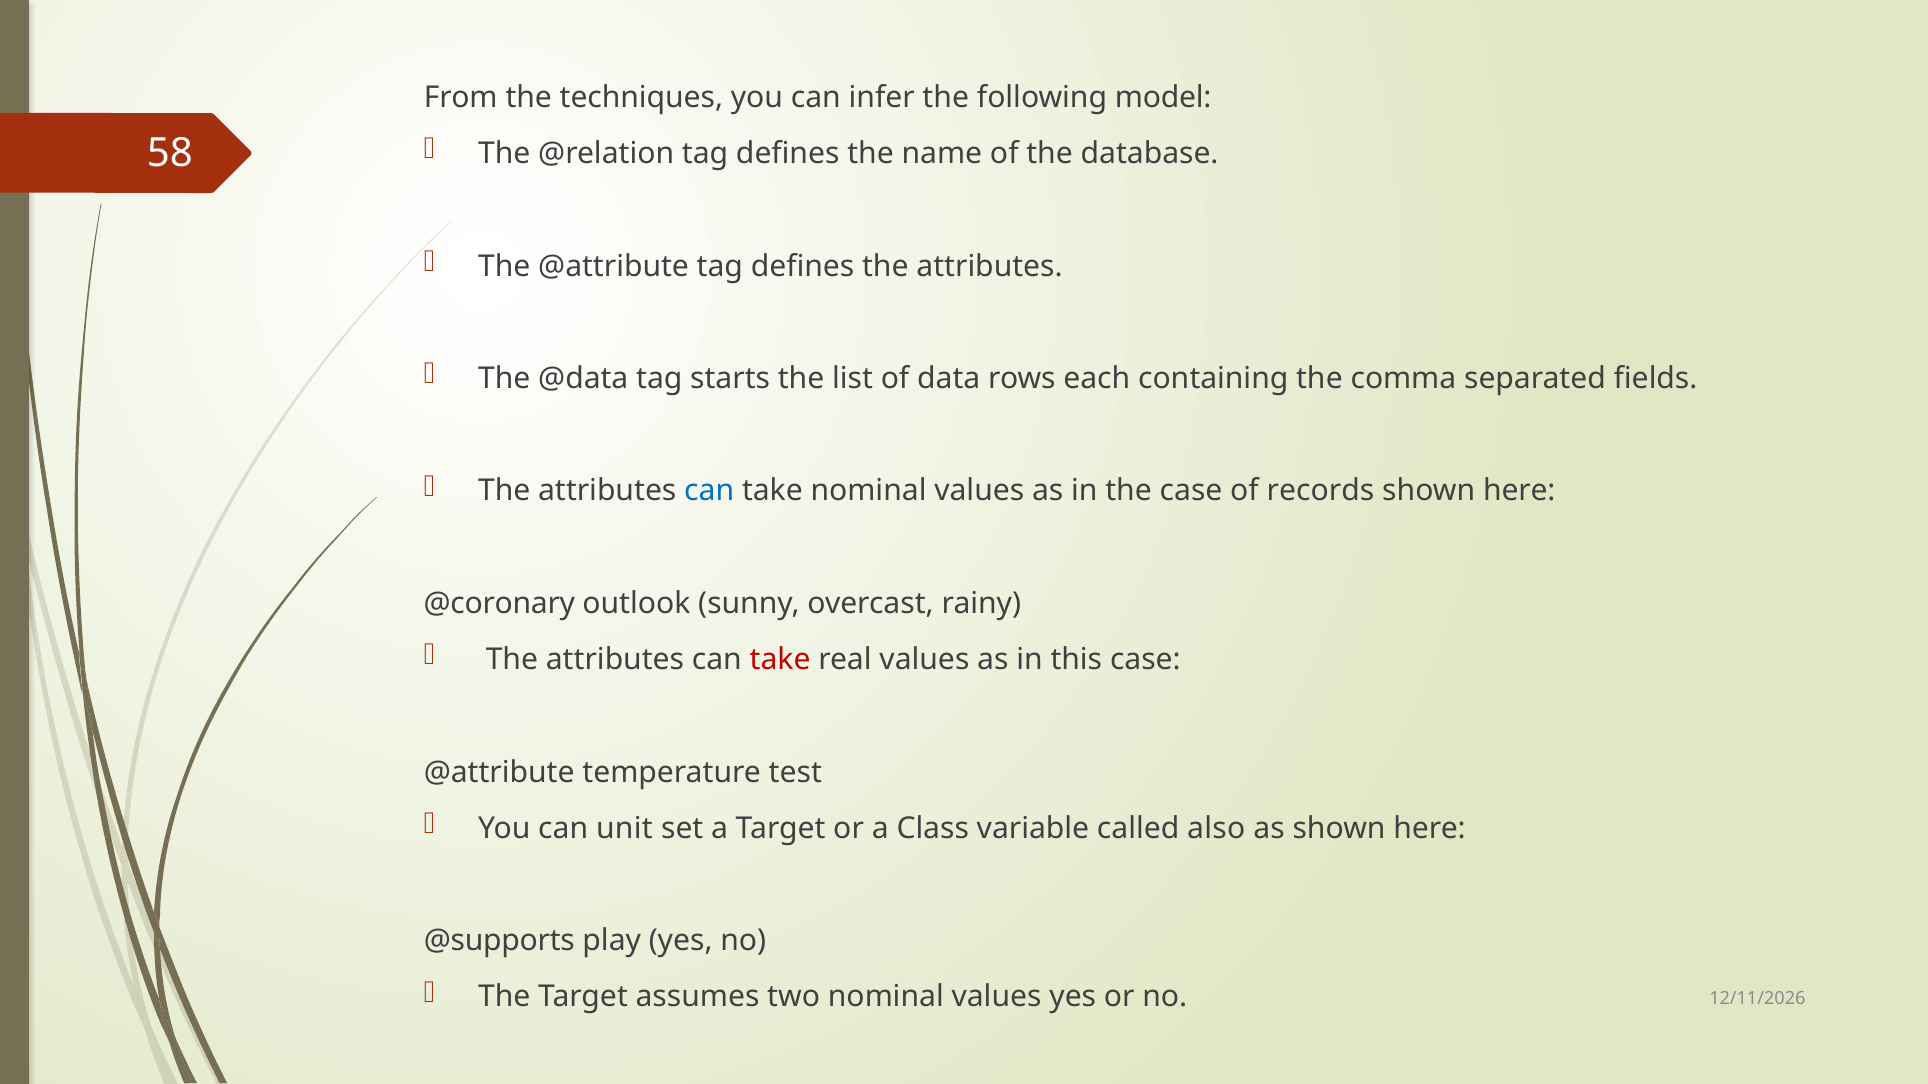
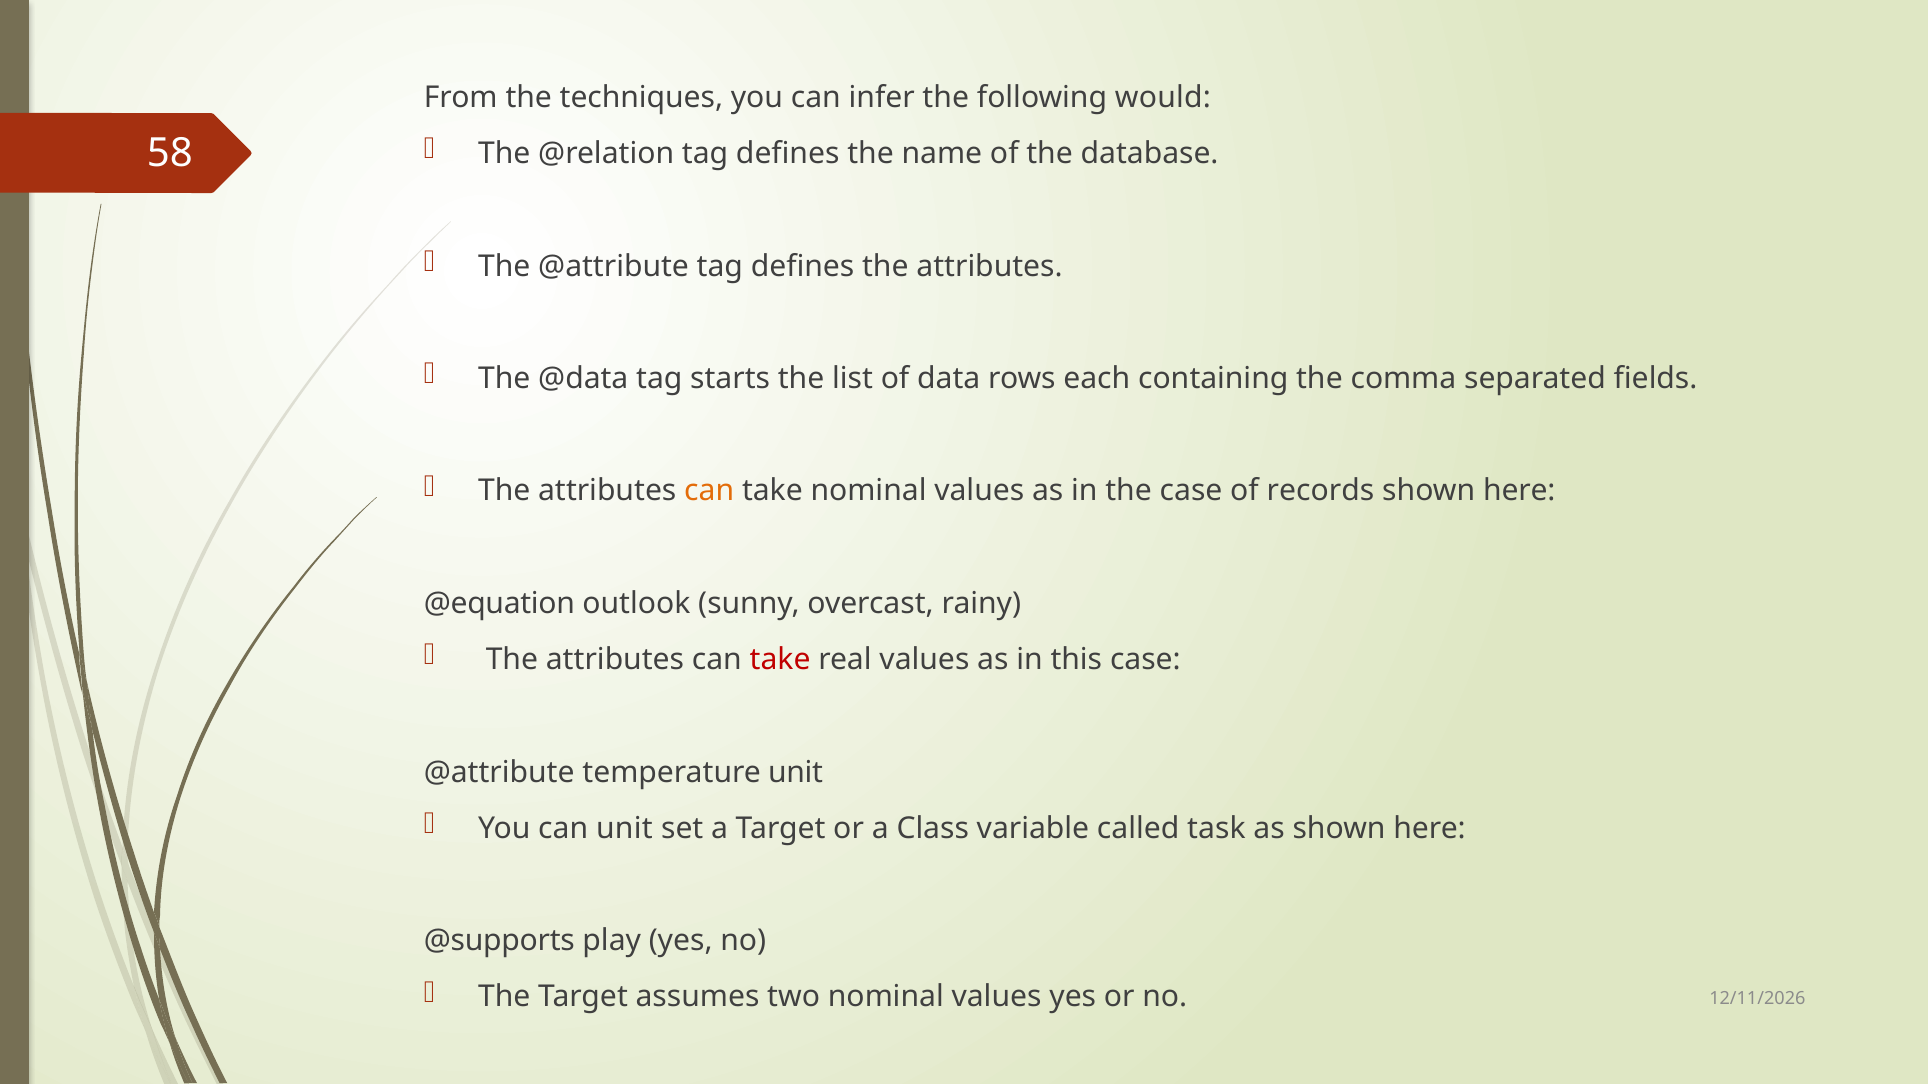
model: model -> would
can at (709, 491) colour: blue -> orange
@coronary: @coronary -> @equation
temperature test: test -> unit
also: also -> task
